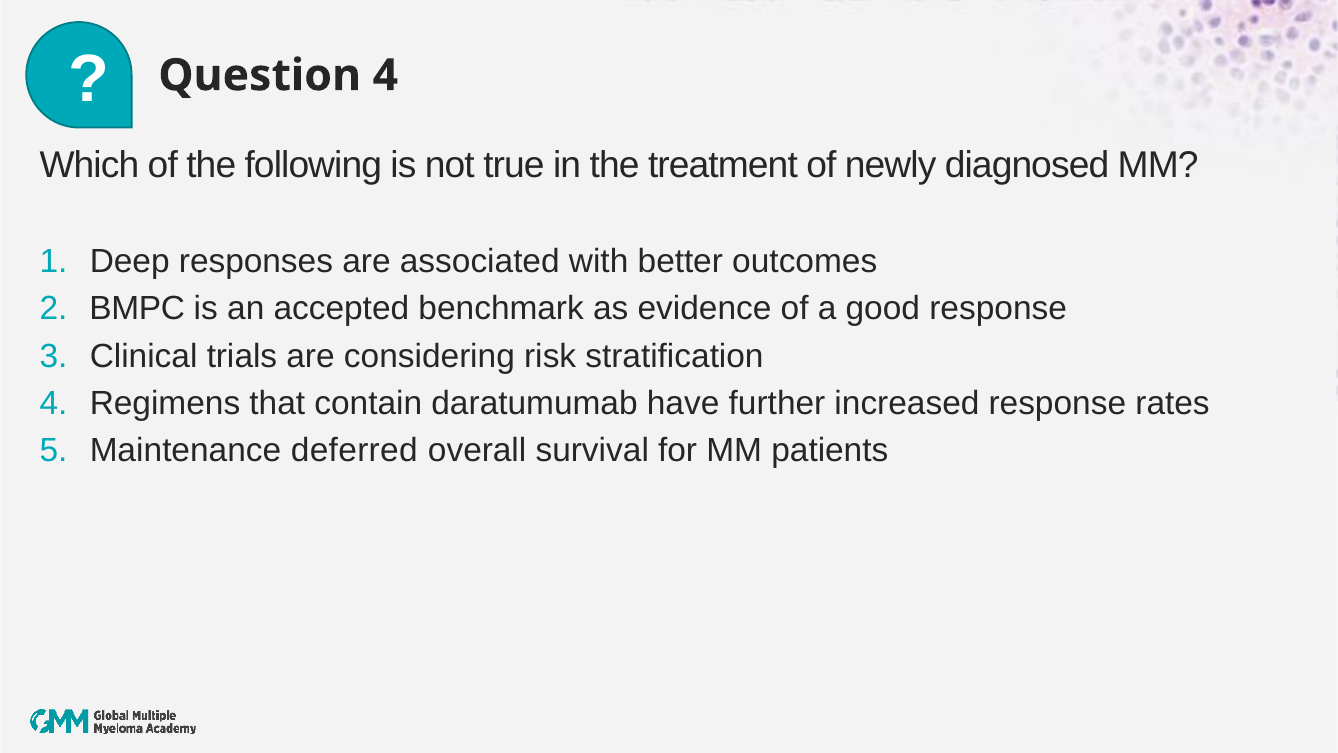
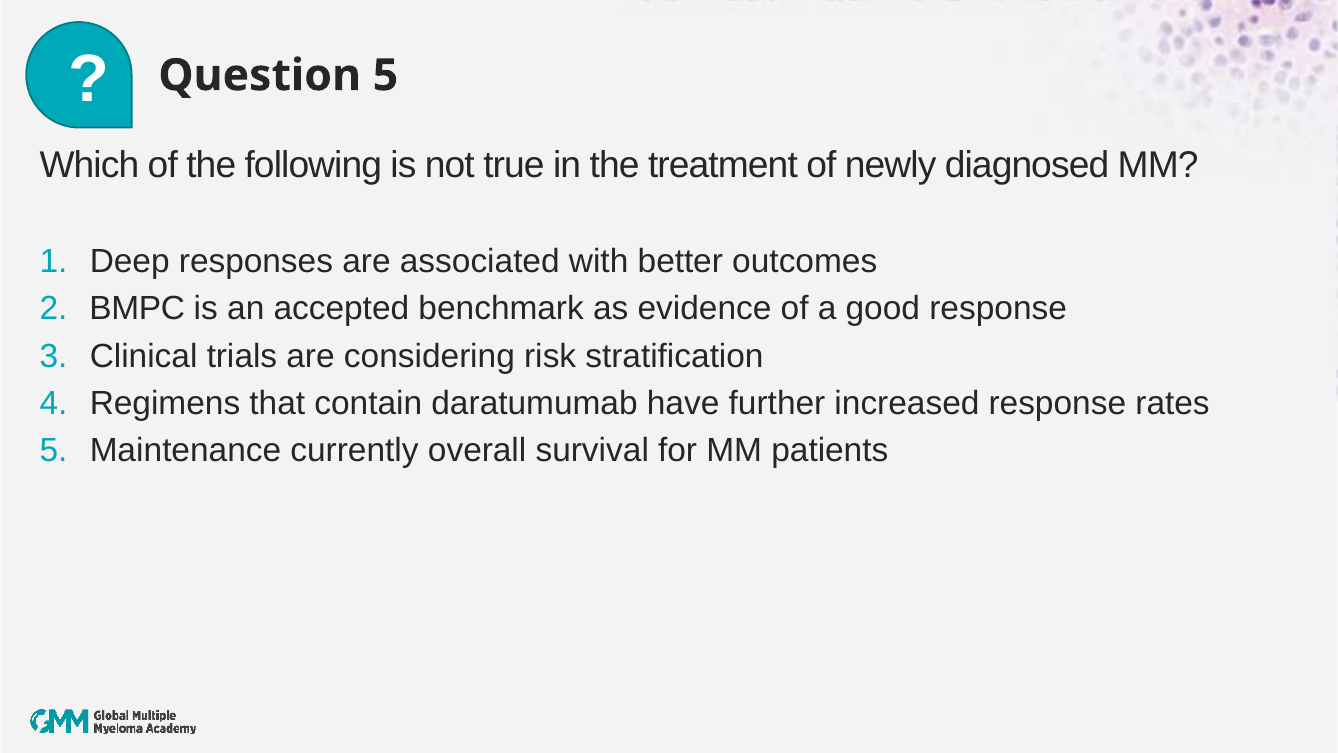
Question 4: 4 -> 5
deferred: deferred -> currently
